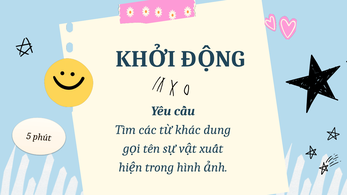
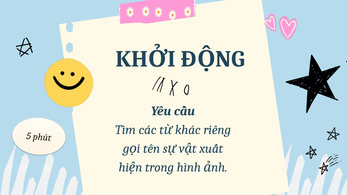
dung: dung -> riêng
